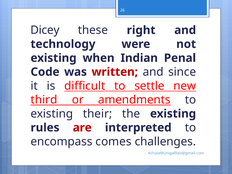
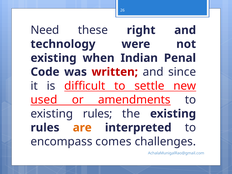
Dicey: Dicey -> Need
third: third -> used
their at (98, 114): their -> rules
are colour: red -> orange
